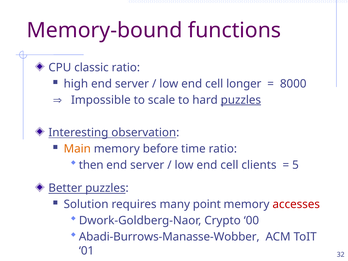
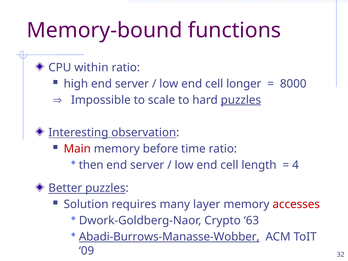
classic: classic -> within
Main colour: orange -> red
clients: clients -> length
5: 5 -> 4
point: point -> layer
00: 00 -> 63
Abadi-Burrows-Manasse-Wobber underline: none -> present
01: 01 -> 09
